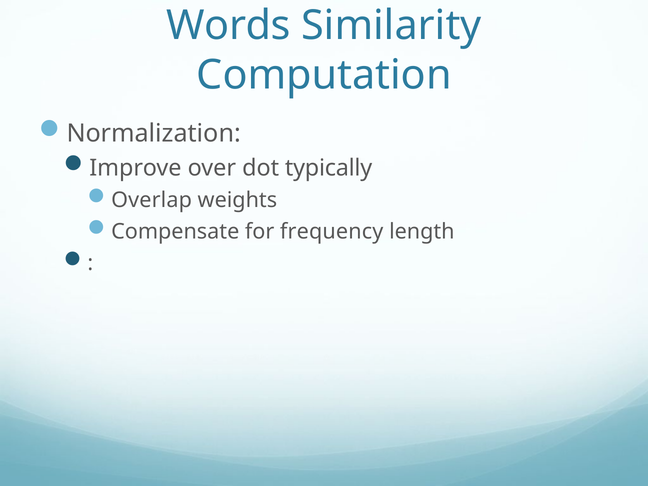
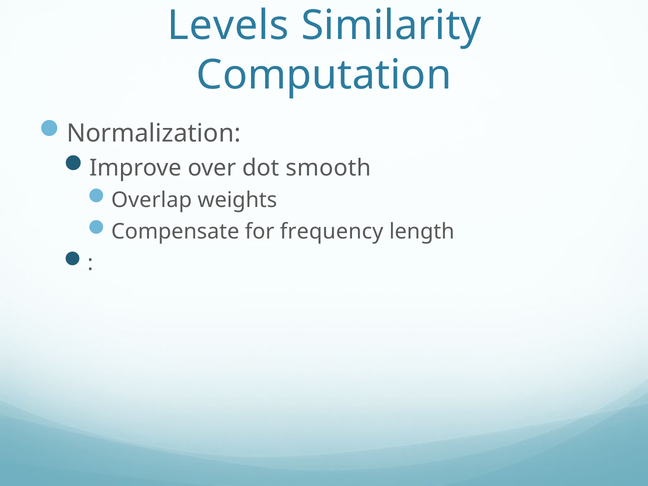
Words: Words -> Levels
typically: typically -> smooth
